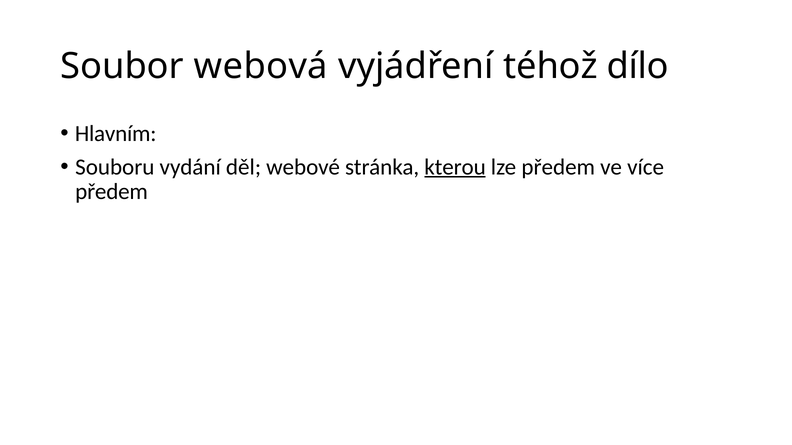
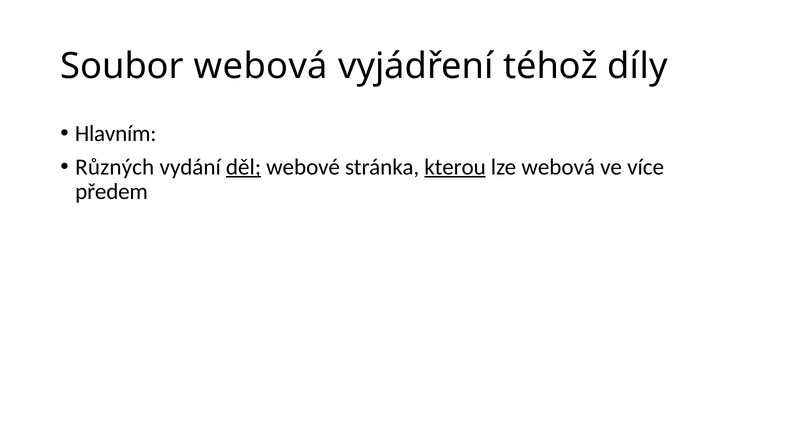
dílo: dílo -> díly
Souboru: Souboru -> Různých
děl underline: none -> present
lze předem: předem -> webová
